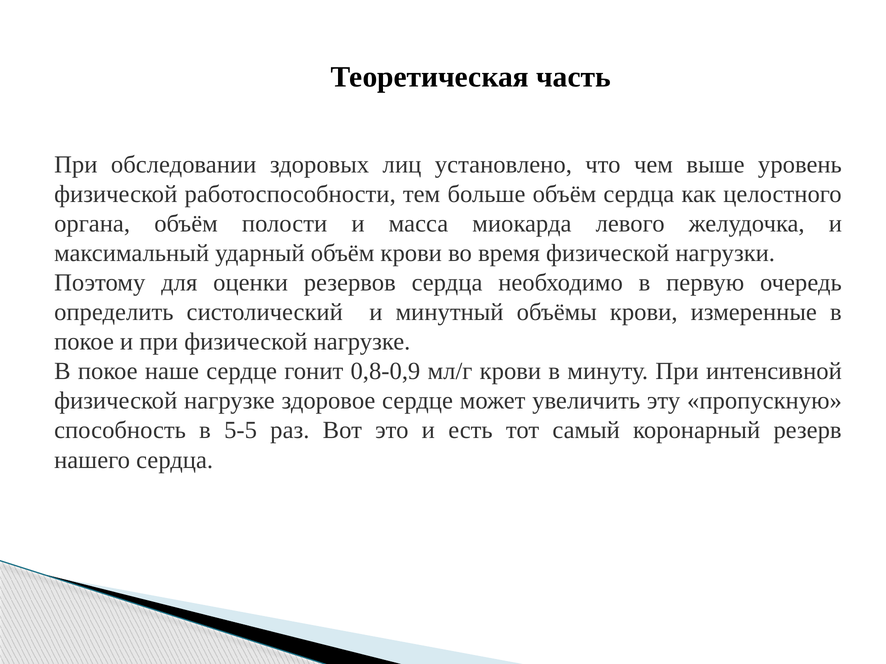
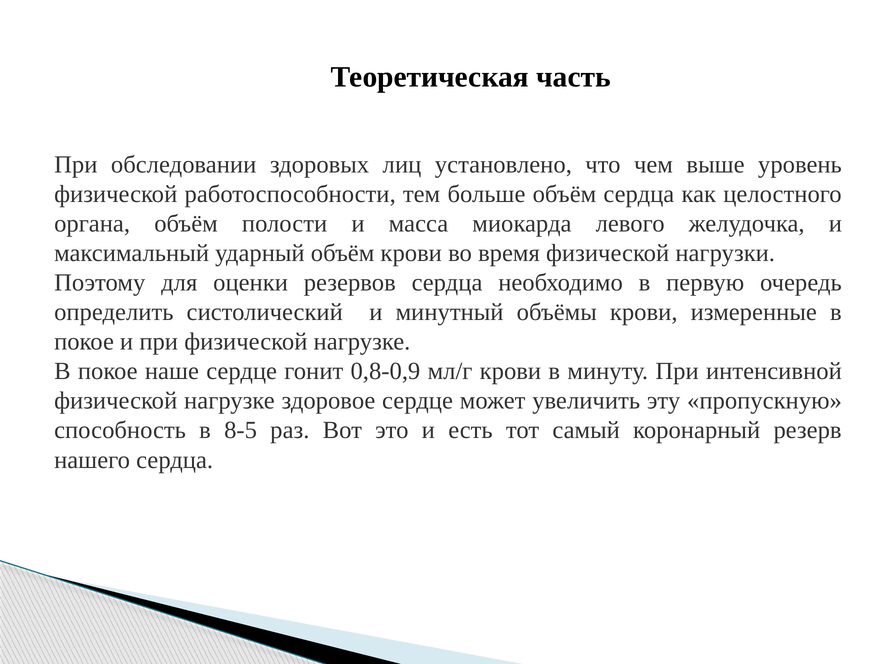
5-5: 5-5 -> 8-5
